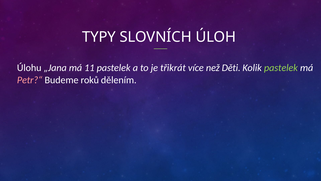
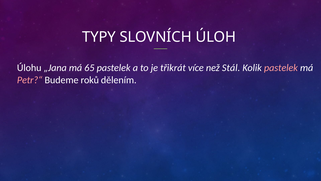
11: 11 -> 65
Děti: Děti -> Stál
pastelek at (281, 68) colour: light green -> pink
